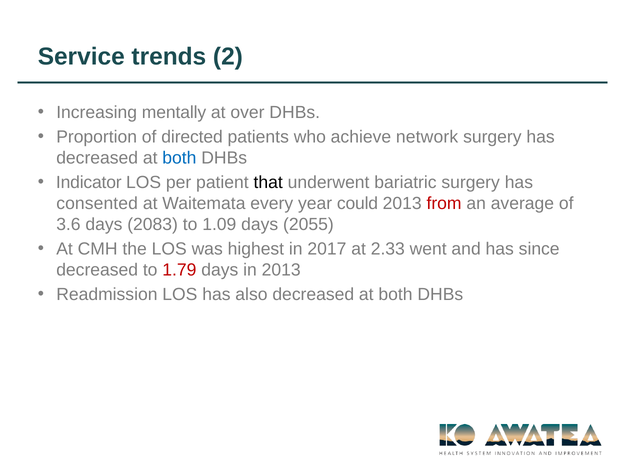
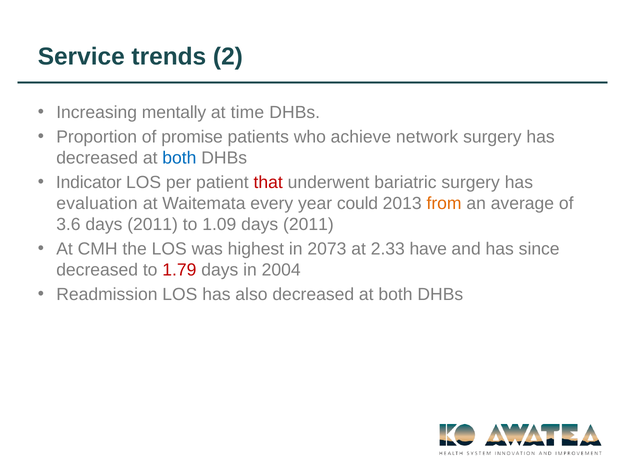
over: over -> time
directed: directed -> promise
that colour: black -> red
consented: consented -> evaluation
from colour: red -> orange
3.6 days 2083: 2083 -> 2011
1.09 days 2055: 2055 -> 2011
2017: 2017 -> 2073
went: went -> have
in 2013: 2013 -> 2004
